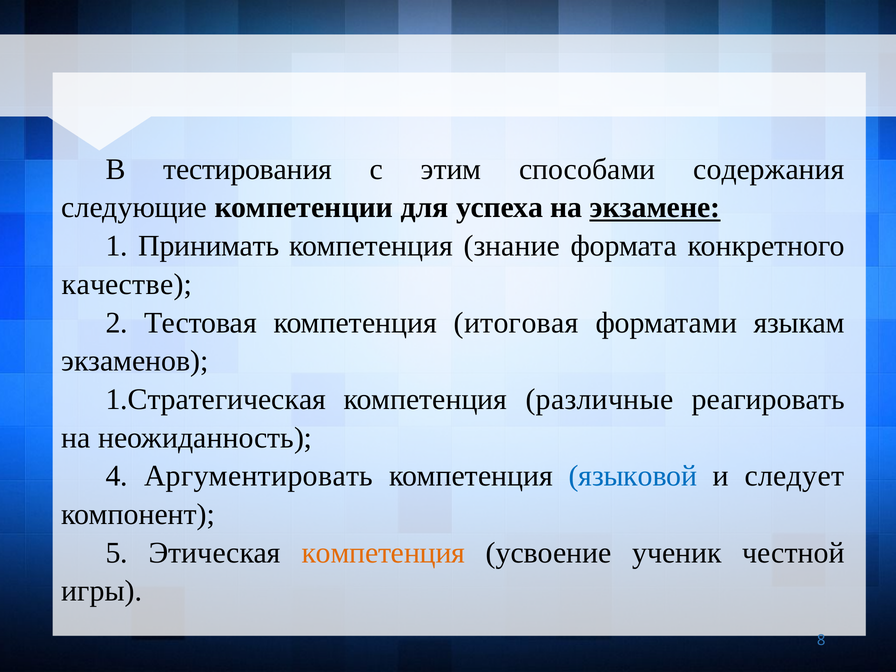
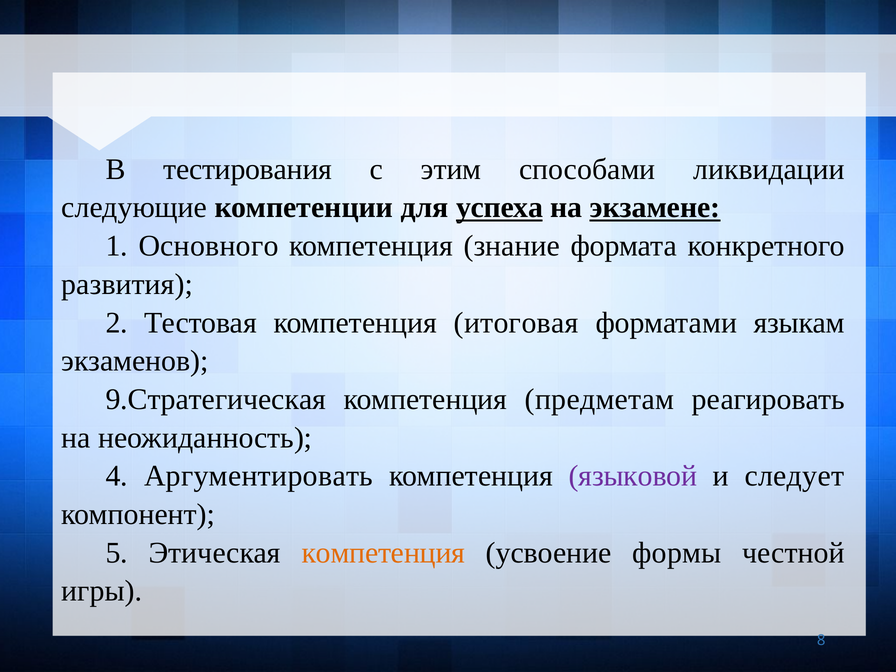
содержания: содержания -> ликвидации
успеха underline: none -> present
Принимать: Принимать -> Основного
качестве: качестве -> развития
1.Стратегическая: 1.Стратегическая -> 9.Стратегическая
различные: различные -> предметам
языковой colour: blue -> purple
ученик: ученик -> формы
